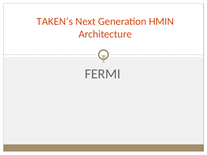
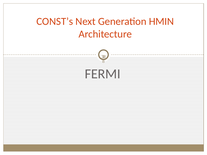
TAKEN’s: TAKEN’s -> CONST’s
